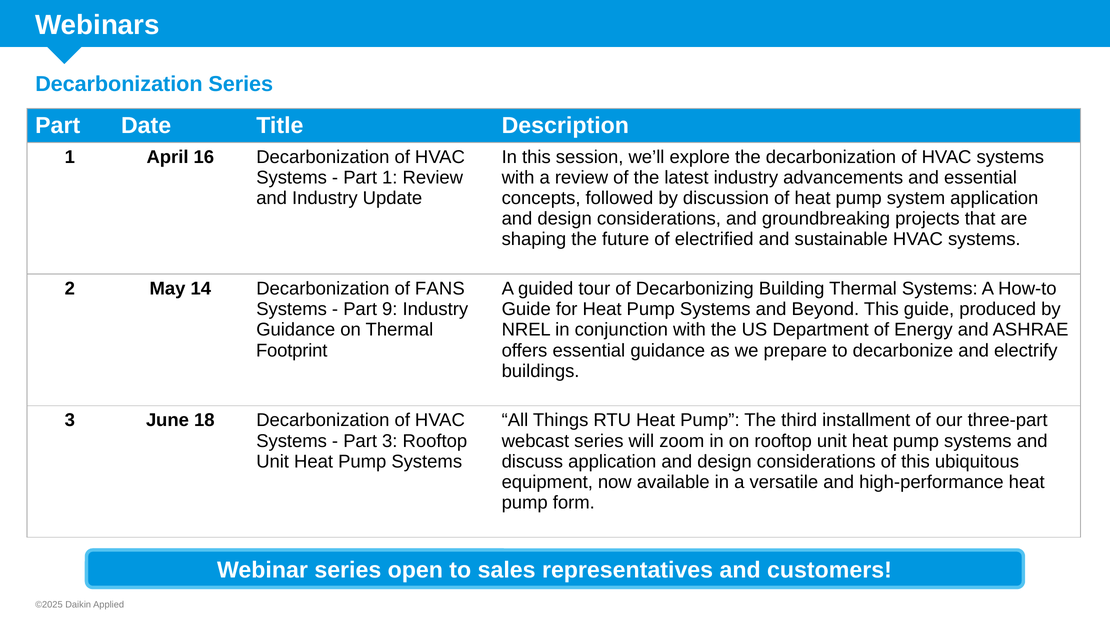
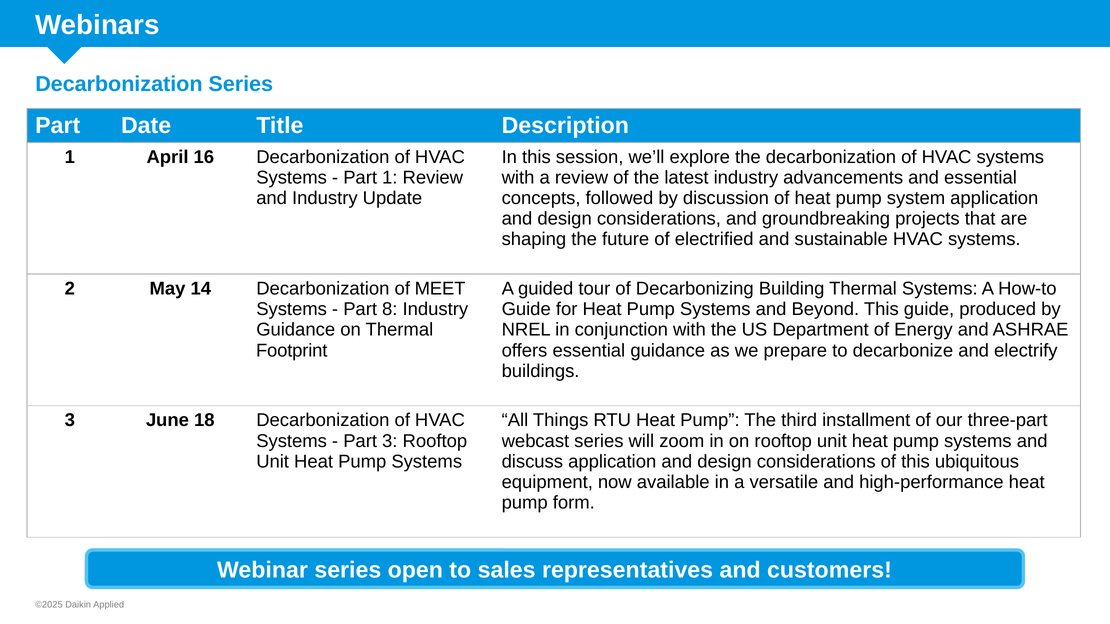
FANS: FANS -> MEET
9: 9 -> 8
